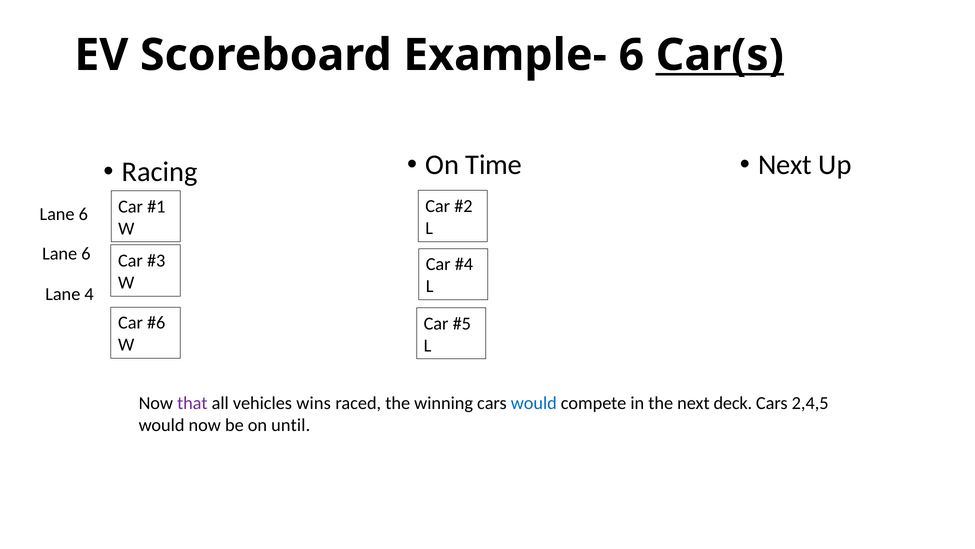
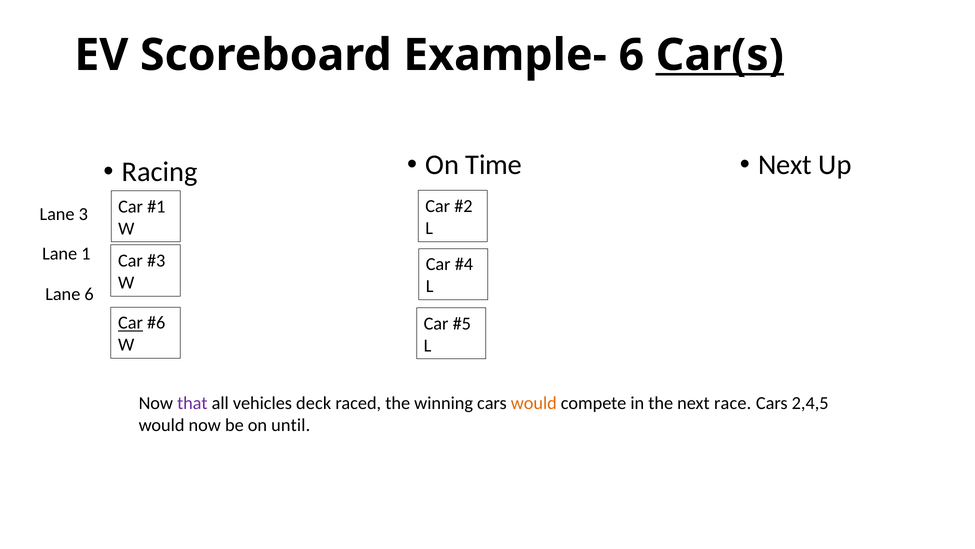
6 at (83, 214): 6 -> 3
6 at (86, 254): 6 -> 1
Lane 4: 4 -> 6
Car at (130, 323) underline: none -> present
wins: wins -> deck
would at (534, 403) colour: blue -> orange
deck: deck -> race
